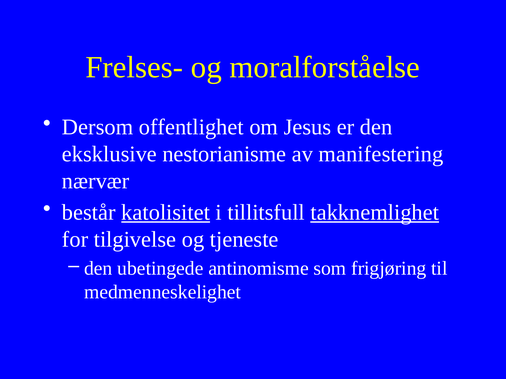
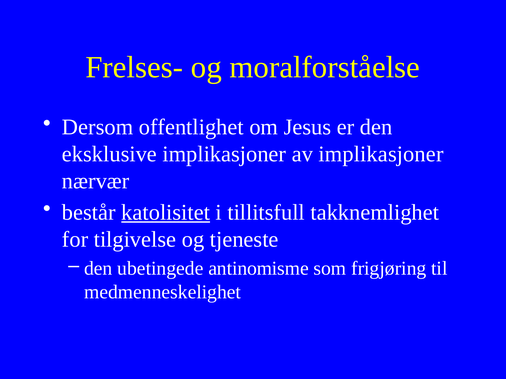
eksklusive nestorianisme: nestorianisme -> implikasjoner
av manifestering: manifestering -> implikasjoner
takknemlighet underline: present -> none
